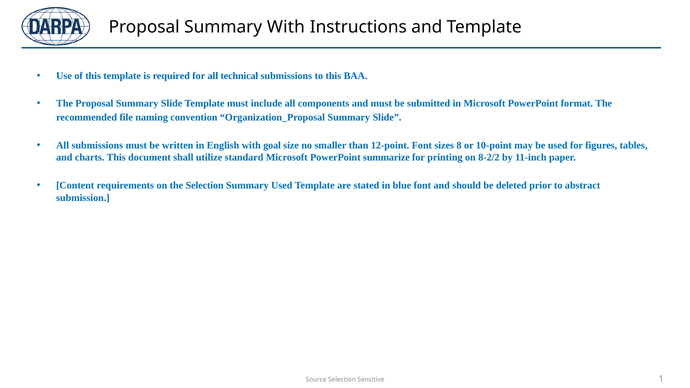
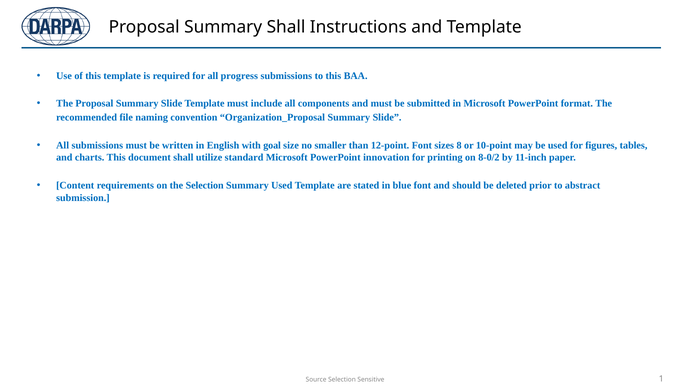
Summary With: With -> Shall
technical: technical -> progress
summarize: summarize -> innovation
8-2/2: 8-2/2 -> 8-0/2
